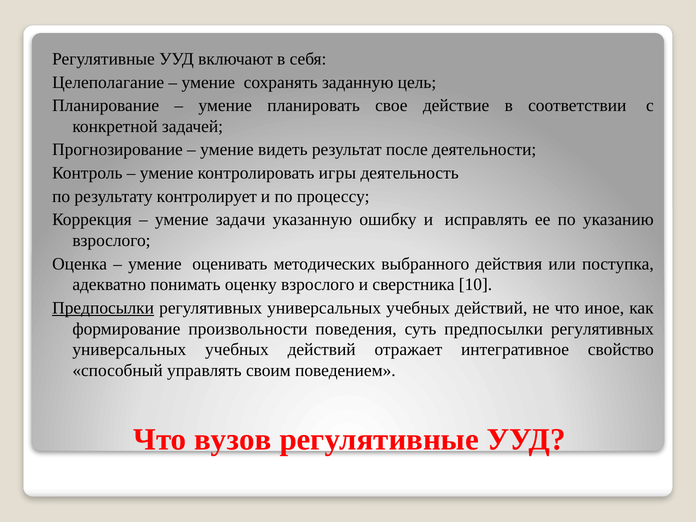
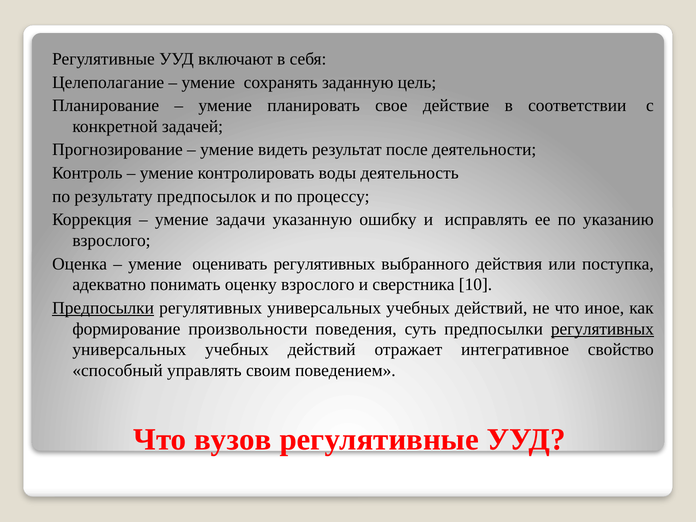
игры: игры -> воды
контролирует: контролирует -> предпосылок
оценивать методических: методических -> регулятивных
регулятивных at (602, 329) underline: none -> present
